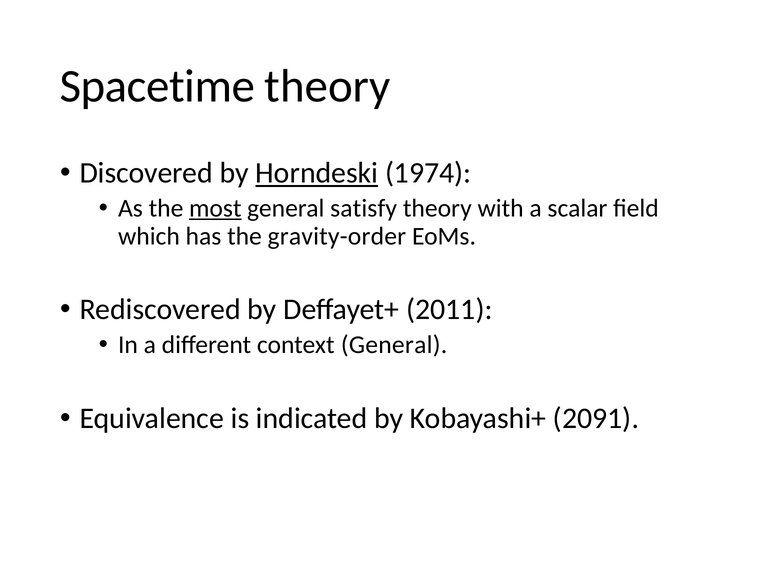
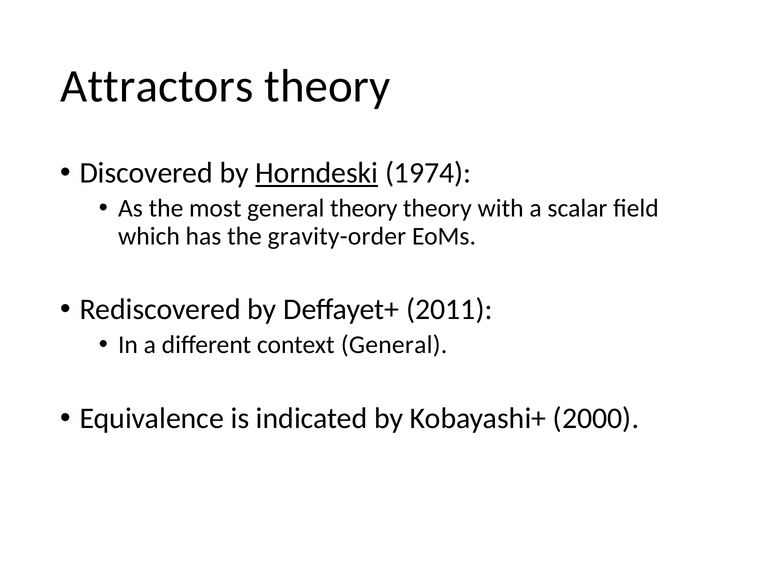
Spacetime: Spacetime -> Attractors
most underline: present -> none
general satisfy: satisfy -> theory
2091: 2091 -> 2000
